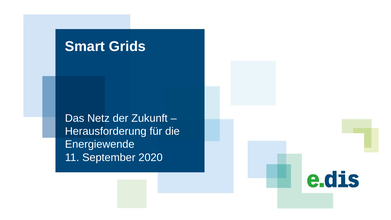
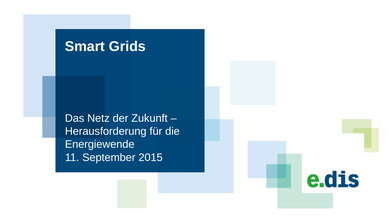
2020: 2020 -> 2015
